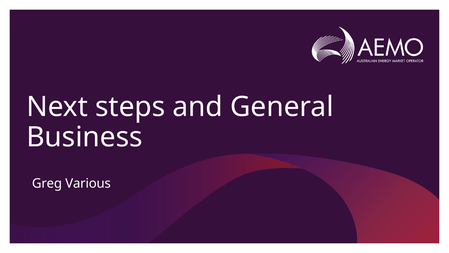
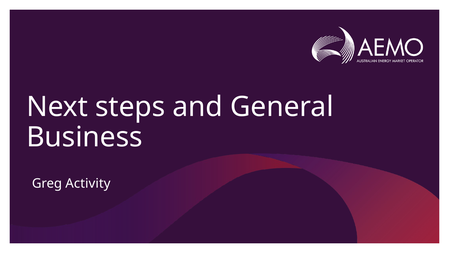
Various: Various -> Activity
